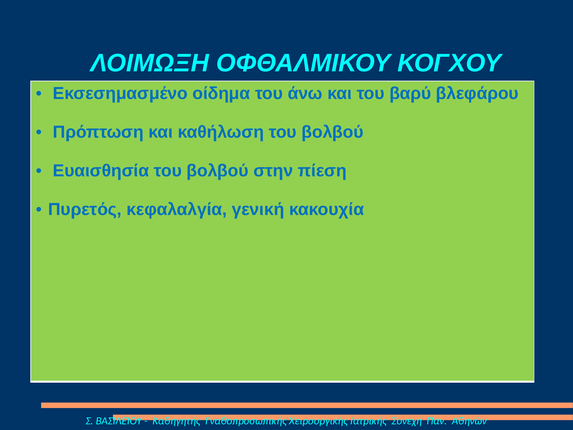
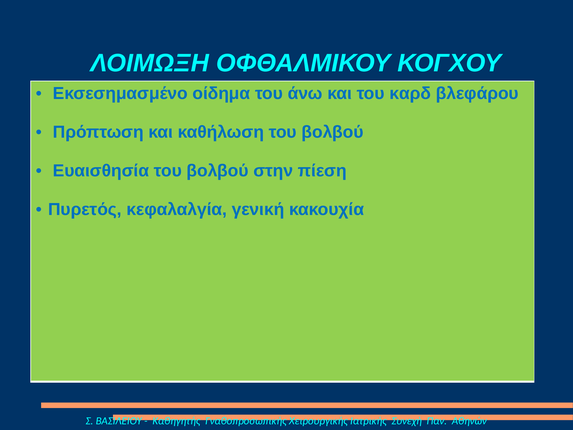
βαρύ: βαρύ -> καρδ
